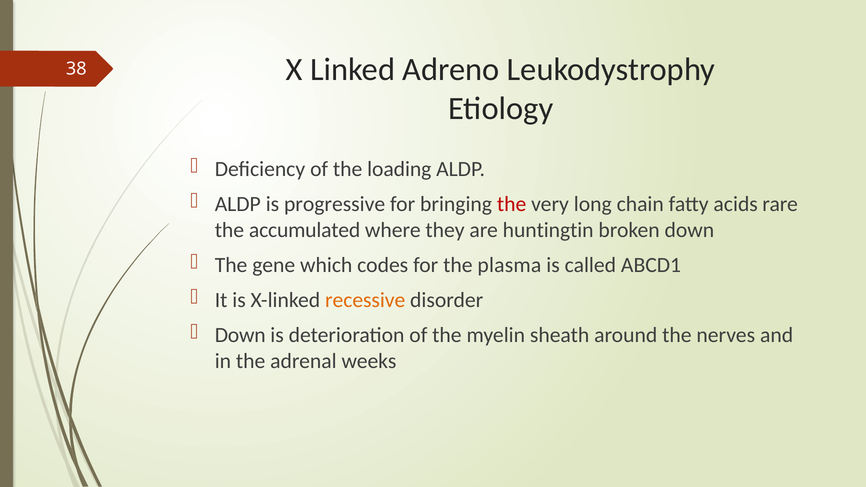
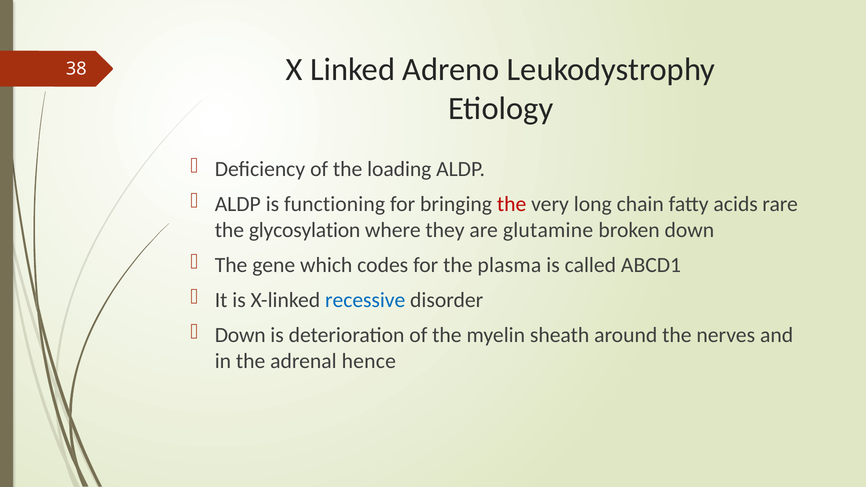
progressive: progressive -> functioning
accumulated: accumulated -> glycosylation
huntingtin: huntingtin -> glutamine
recessive colour: orange -> blue
weeks: weeks -> hence
